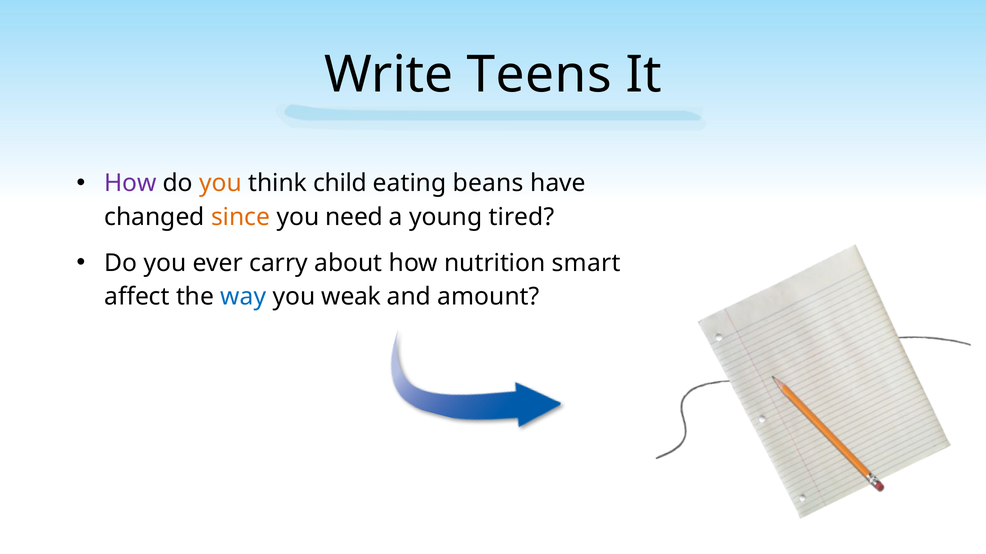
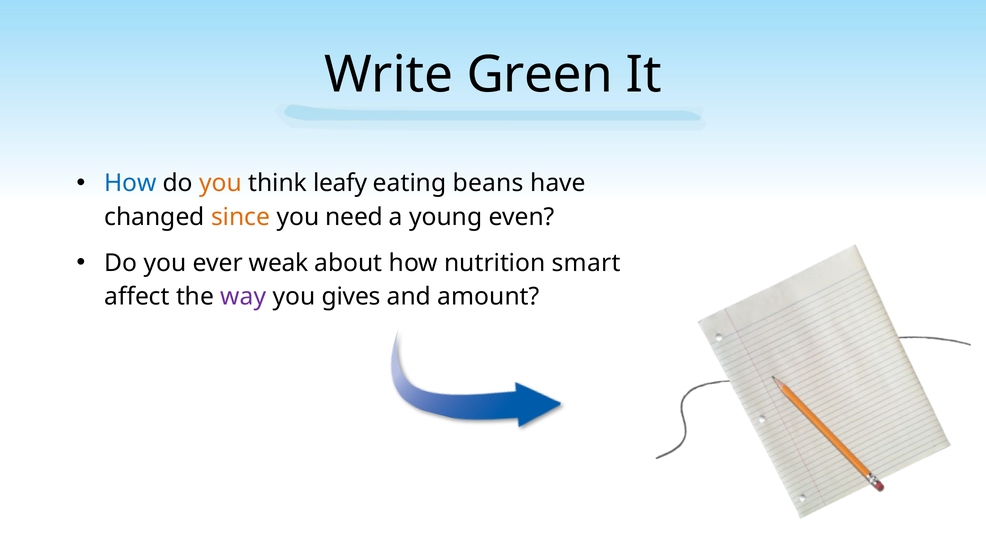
Teens: Teens -> Green
How at (130, 184) colour: purple -> blue
child: child -> leafy
tired: tired -> even
carry: carry -> weak
way colour: blue -> purple
weak: weak -> gives
